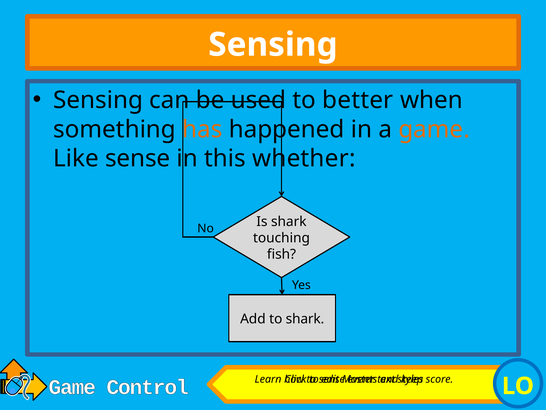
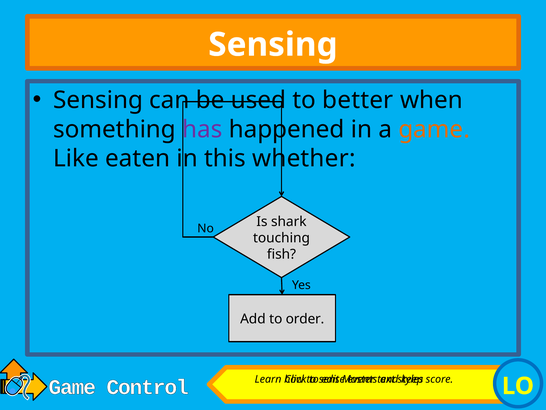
has colour: orange -> purple
Like sense: sense -> eaten
to shark: shark -> order
